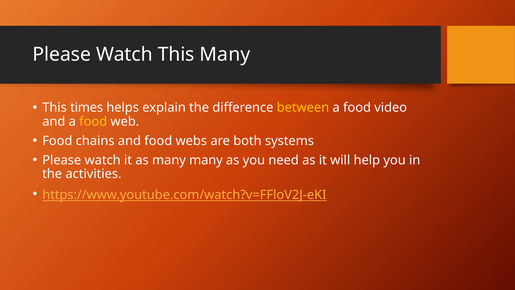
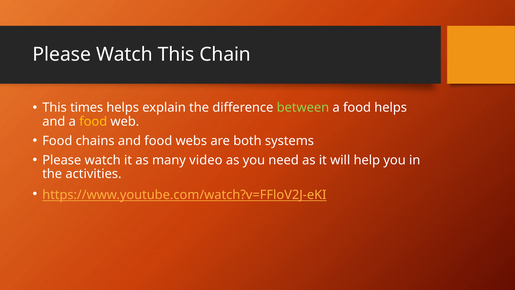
This Many: Many -> Chain
between colour: yellow -> light green
food video: video -> helps
many many: many -> video
